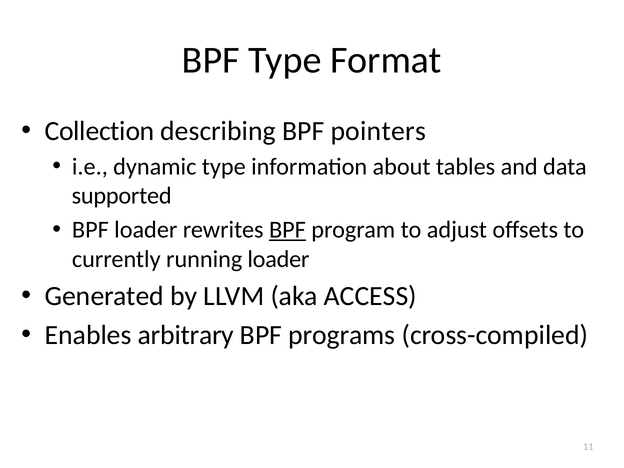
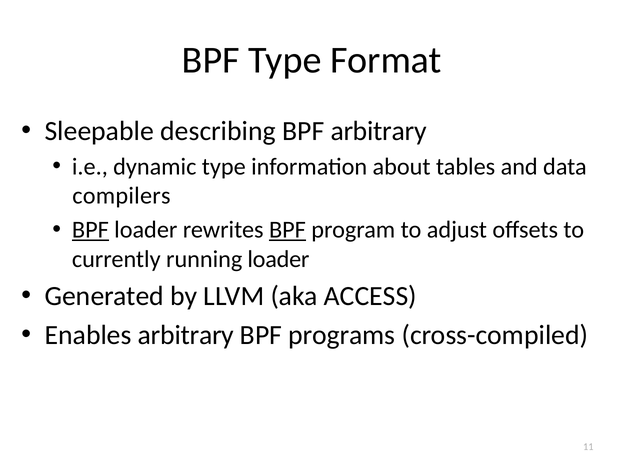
Collection: Collection -> Sleepable
BPF pointers: pointers -> arbitrary
supported: supported -> compilers
BPF at (90, 230) underline: none -> present
